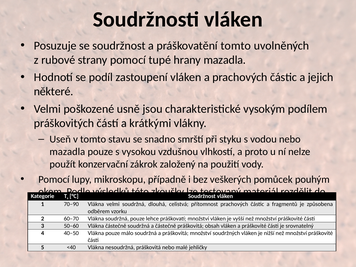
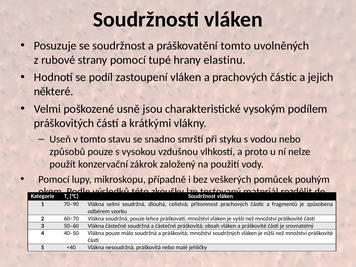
hrany mazadla: mazadla -> elastinu
mazadla at (67, 152): mazadla -> způsobů
